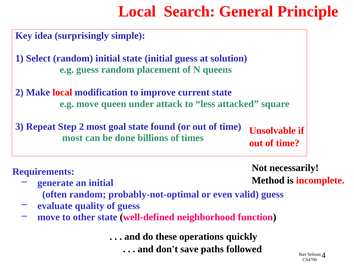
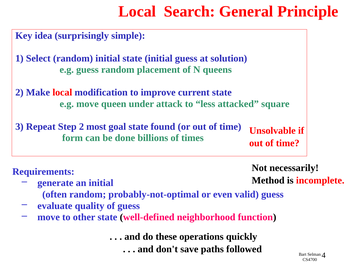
most at (72, 138): most -> form
